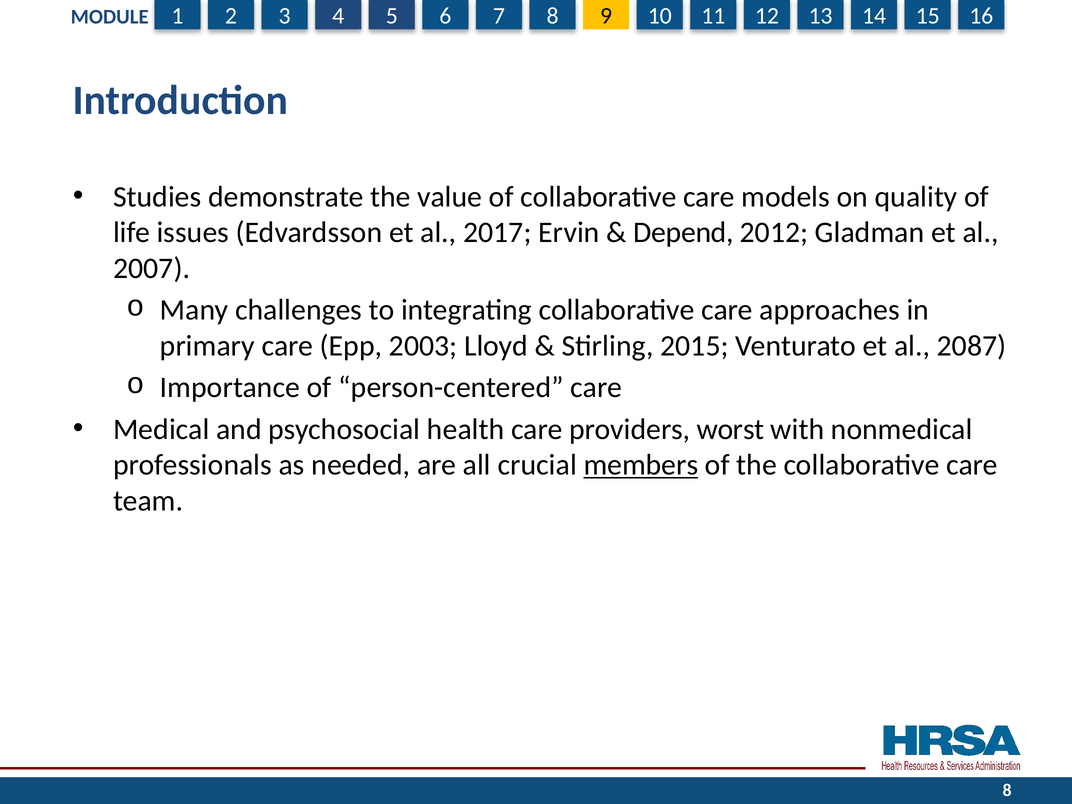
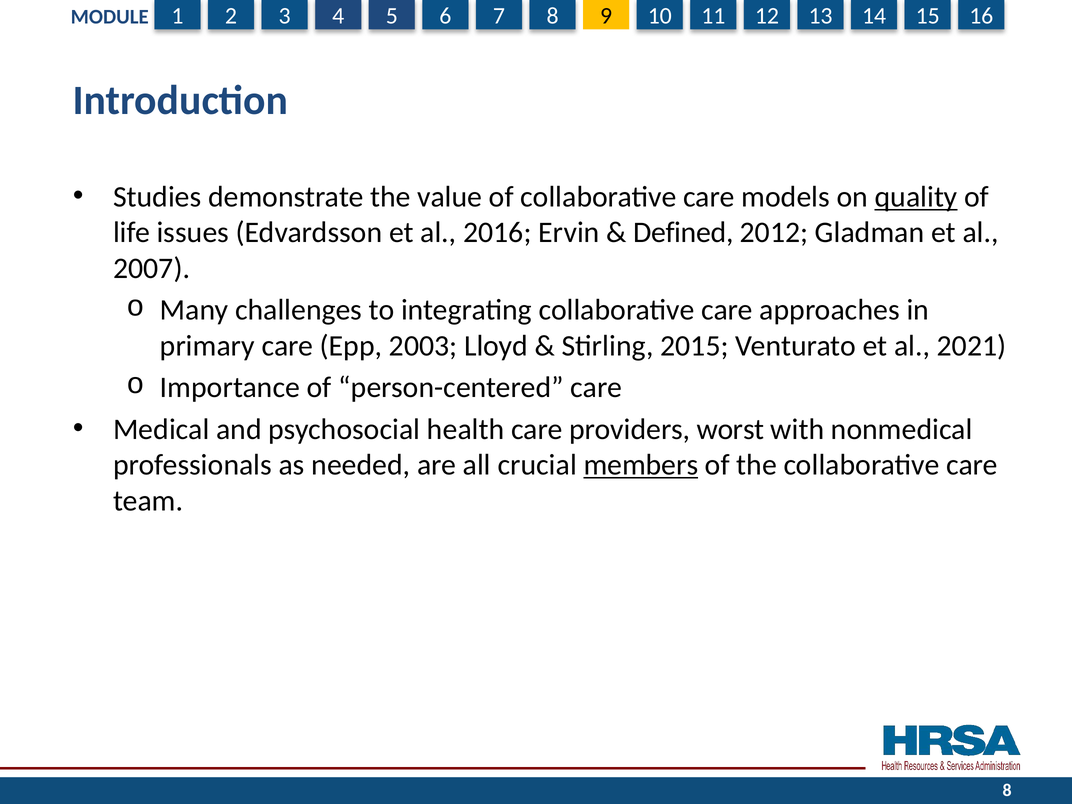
quality underline: none -> present
2017: 2017 -> 2016
Depend: Depend -> Defined
2087: 2087 -> 2021
